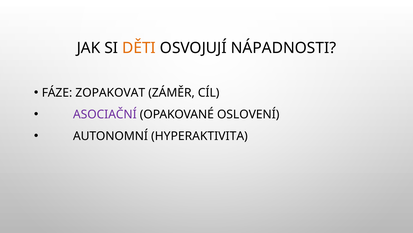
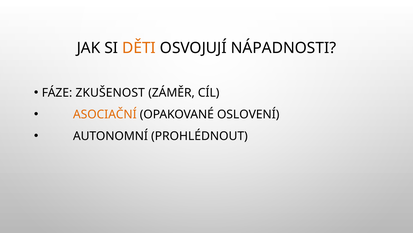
ZOPAKOVAT: ZOPAKOVAT -> ZKUŠENOST
ASOCIAČNÍ colour: purple -> orange
HYPERAKTIVITA: HYPERAKTIVITA -> PROHLÉDNOUT
